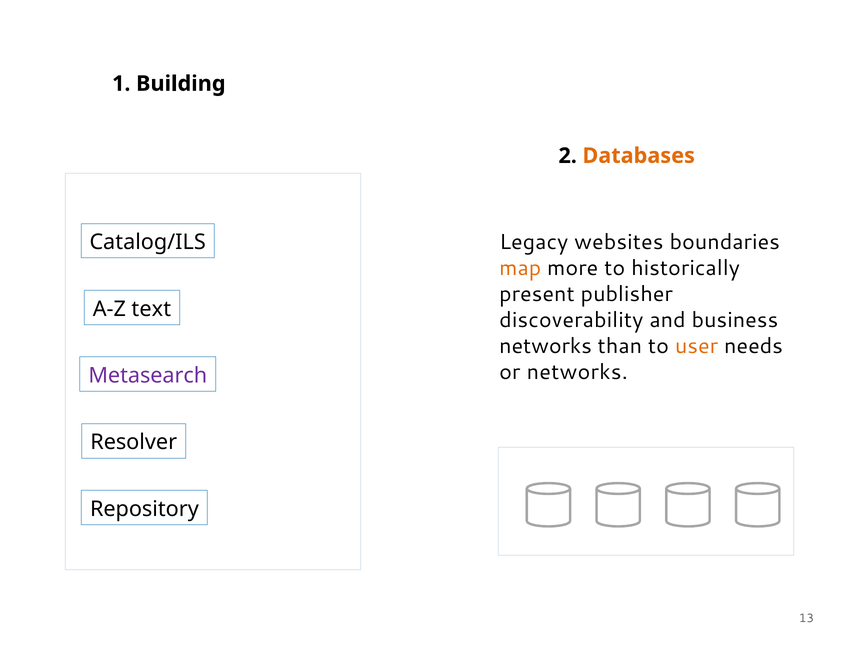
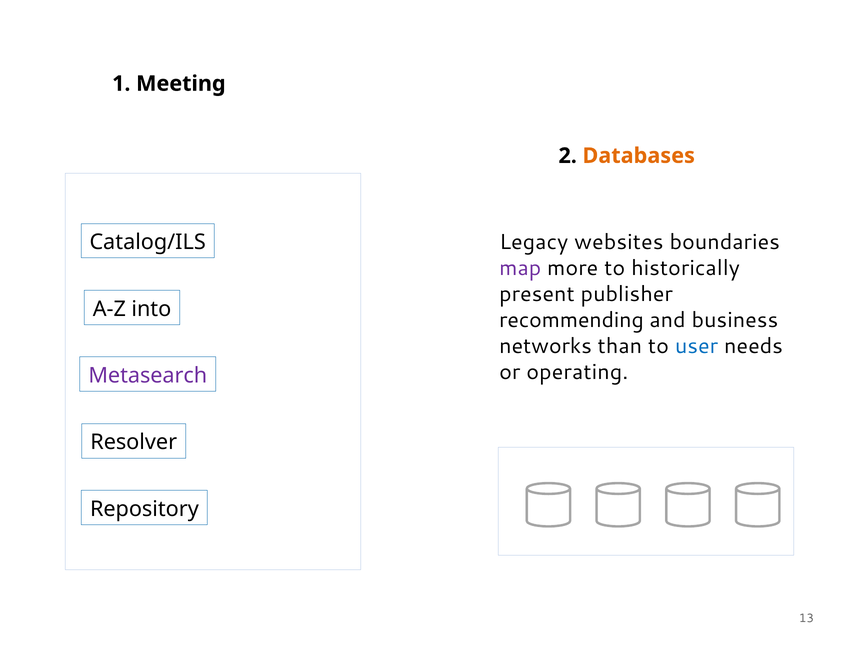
Building: Building -> Meeting
map colour: orange -> purple
text: text -> into
discoverability: discoverability -> recommending
user colour: orange -> blue
or networks: networks -> operating
